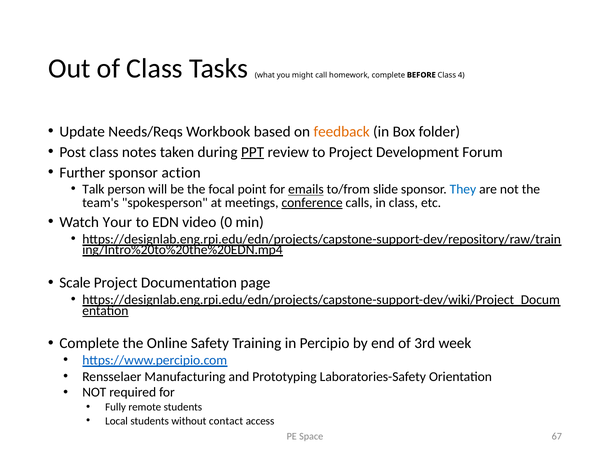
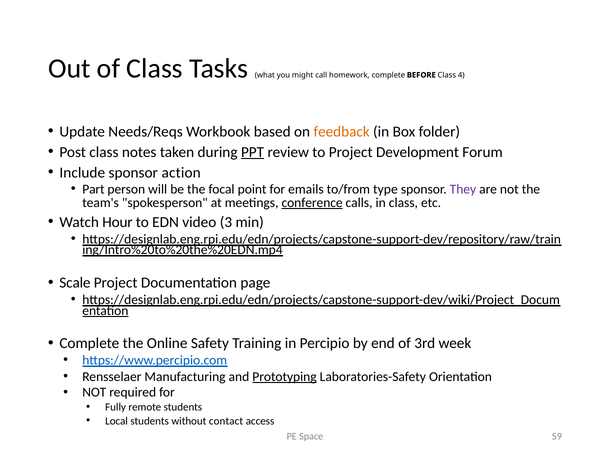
Further: Further -> Include
Talk: Talk -> Part
emails underline: present -> none
slide: slide -> type
They colour: blue -> purple
Your: Your -> Hour
0: 0 -> 3
Prototyping underline: none -> present
67: 67 -> 59
